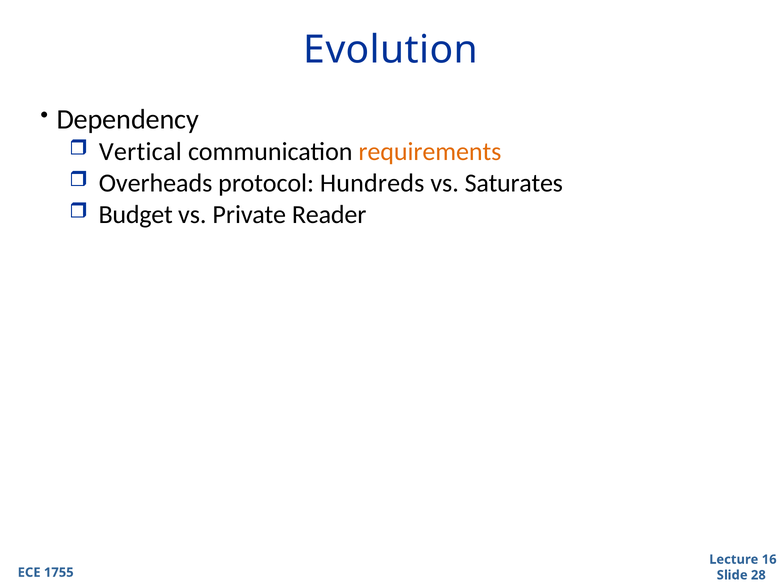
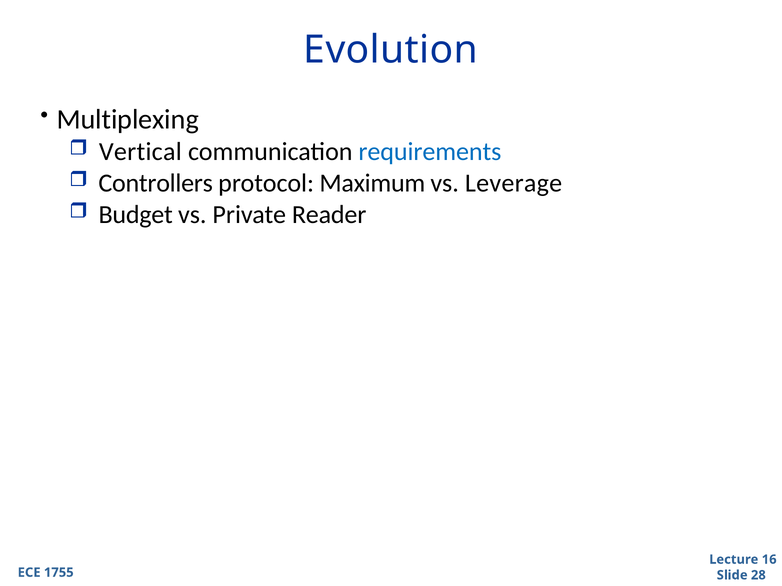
Dependency: Dependency -> Multiplexing
requirements colour: orange -> blue
Overheads: Overheads -> Controllers
Hundreds: Hundreds -> Maximum
Saturates: Saturates -> Leverage
